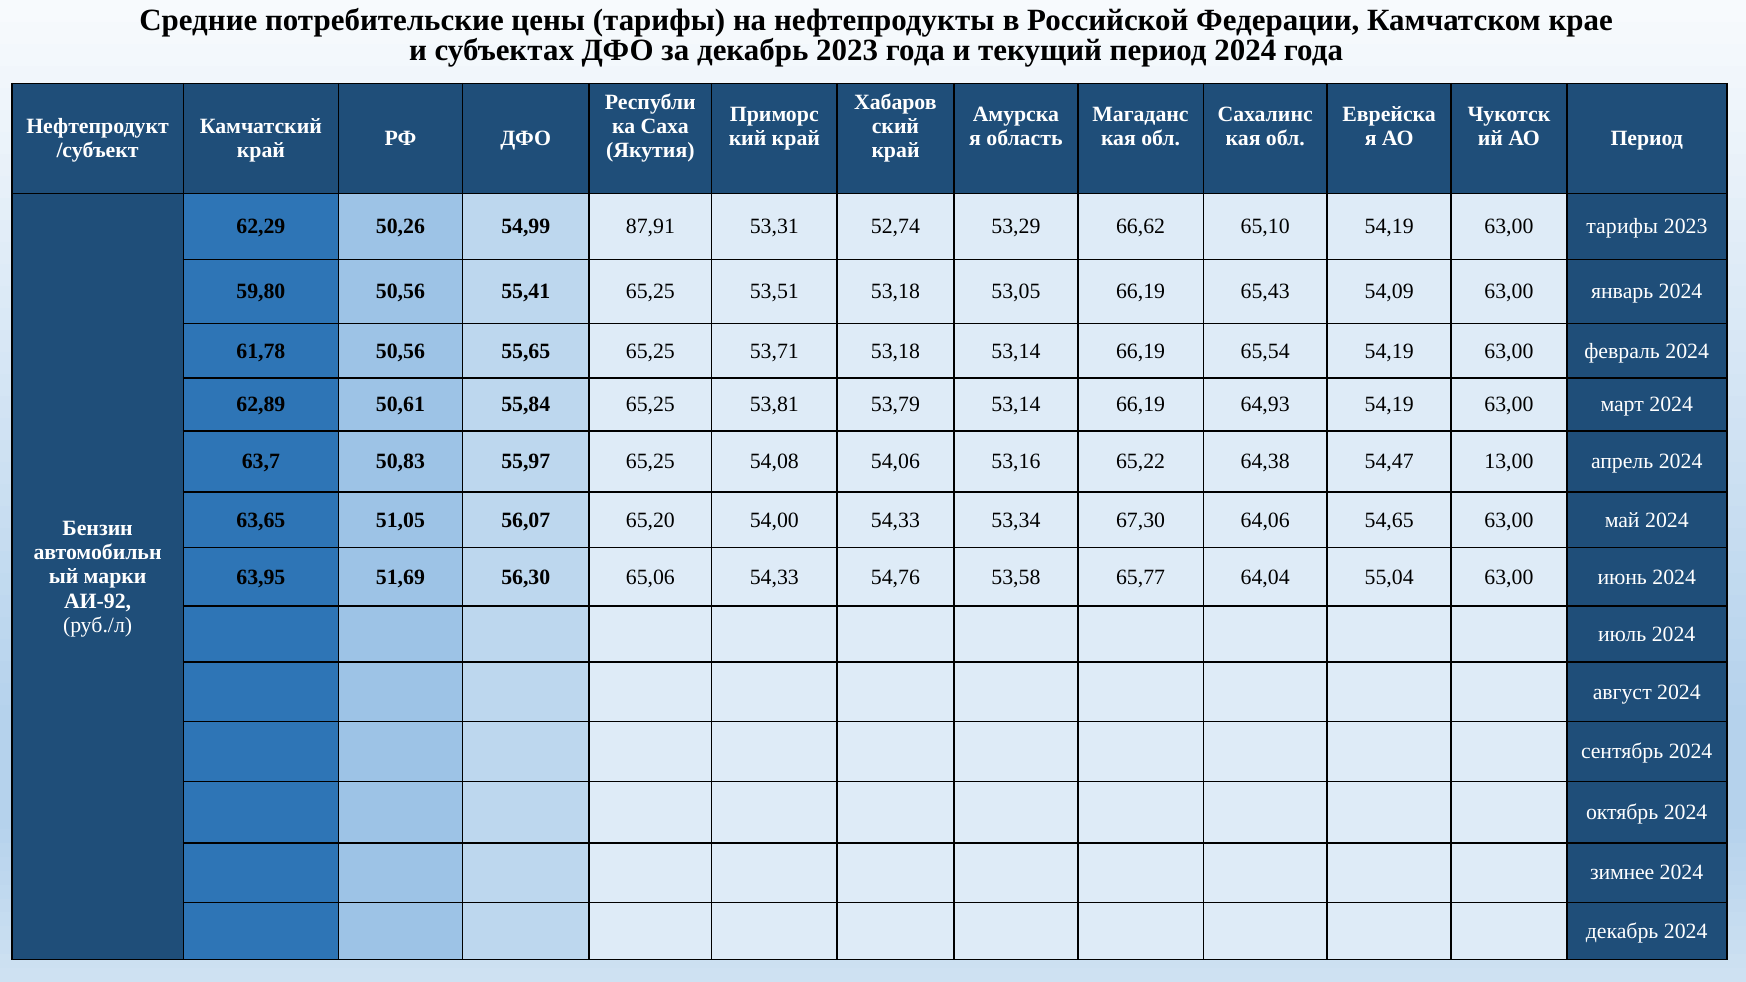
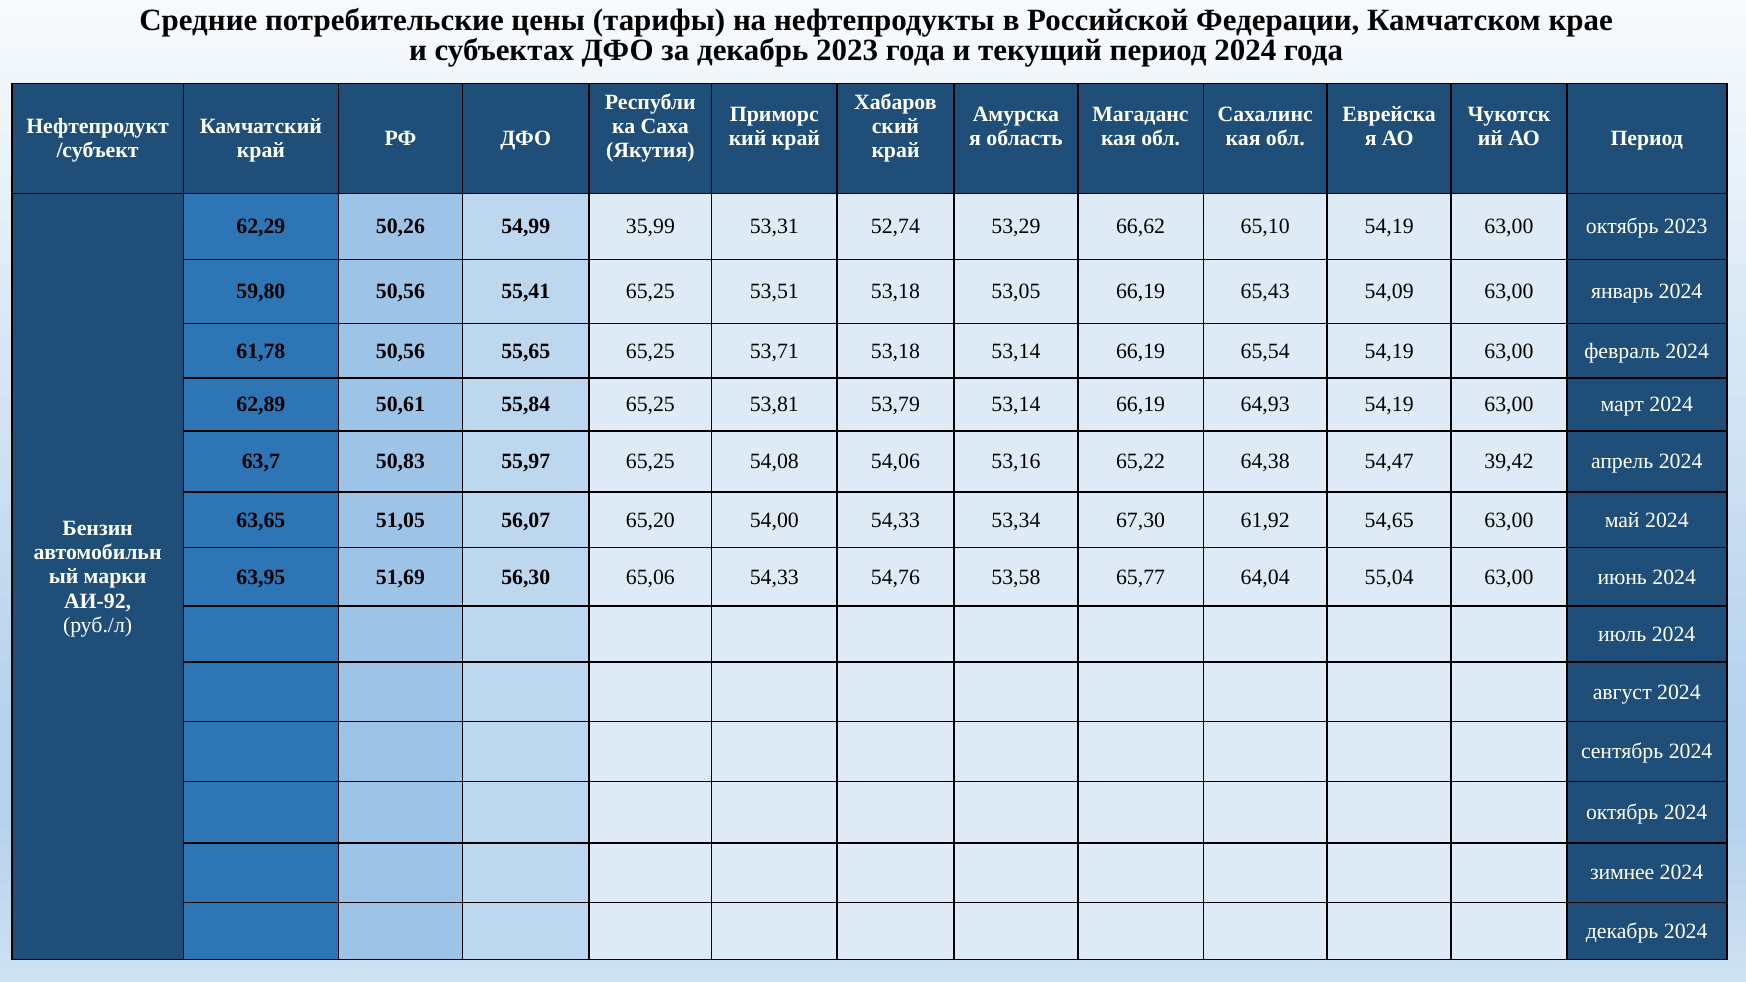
87,91: 87,91 -> 35,99
63,00 тарифы: тарифы -> октябрь
13,00: 13,00 -> 39,42
64,06: 64,06 -> 61,92
